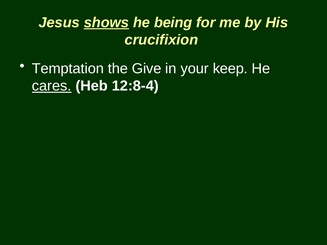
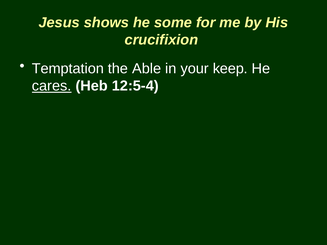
shows underline: present -> none
being: being -> some
Give: Give -> Able
12:8-4: 12:8-4 -> 12:5-4
